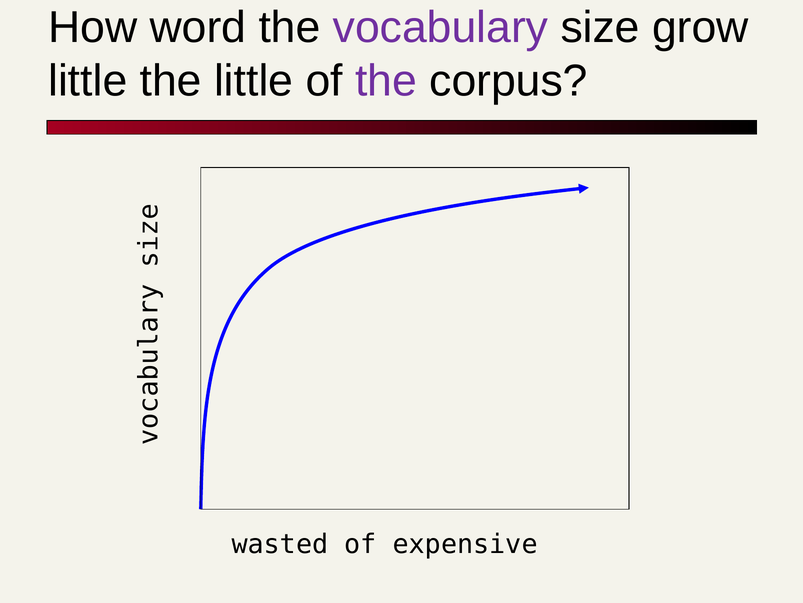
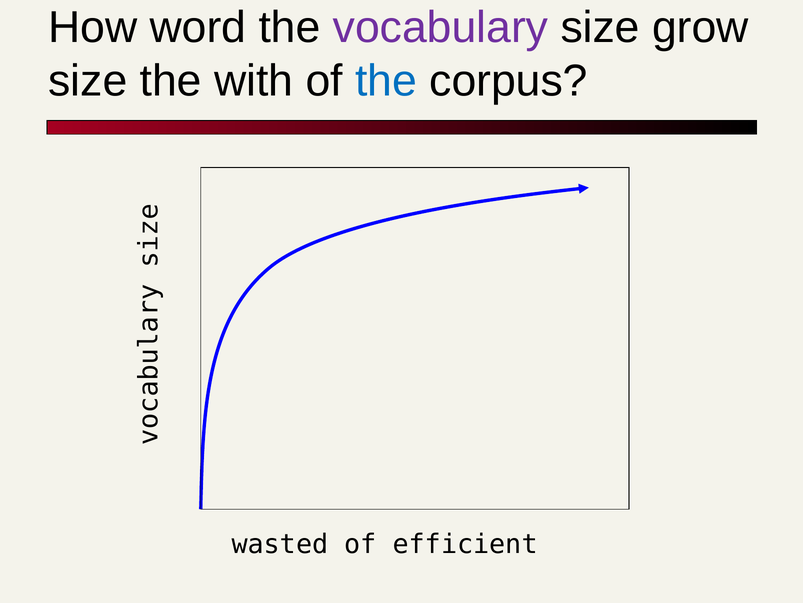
little at (88, 81): little -> size
the little: little -> with
the at (386, 81) colour: purple -> blue
expensive: expensive -> efficient
